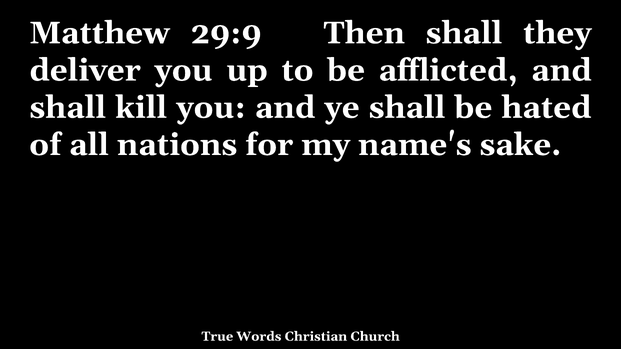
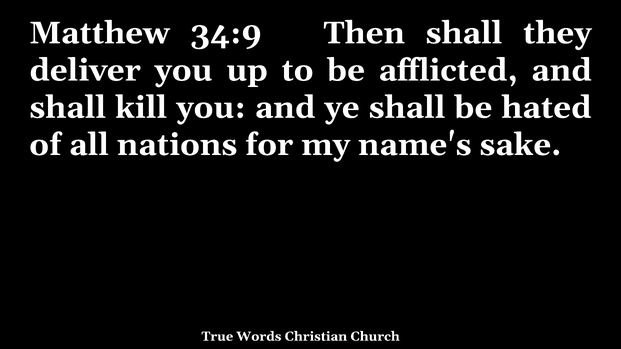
29:9: 29:9 -> 34:9
